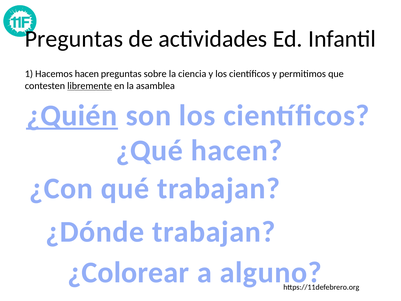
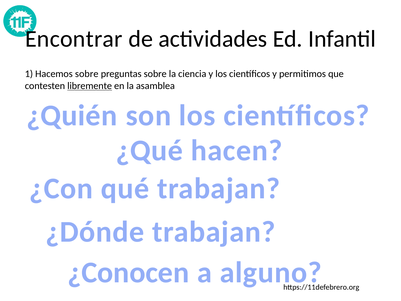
Preguntas at (74, 39): Preguntas -> Encontrar
Hacemos hacen: hacen -> sobre
¿Quién underline: present -> none
¿Colorear: ¿Colorear -> ¿Conocen
